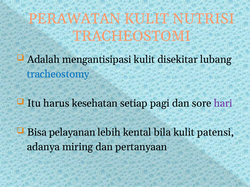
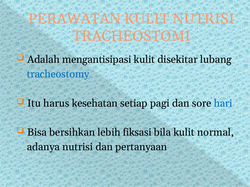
hari colour: purple -> blue
pelayanan: pelayanan -> bersihkan
kental: kental -> fiksasi
patensi: patensi -> normal
adanya miring: miring -> nutrisi
